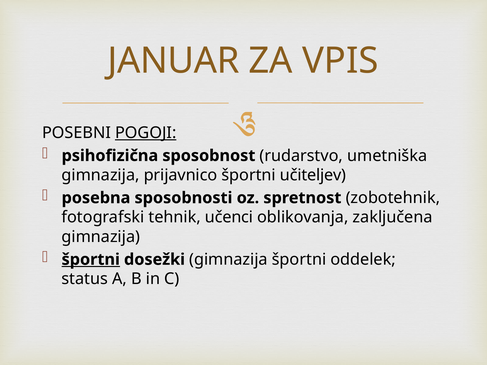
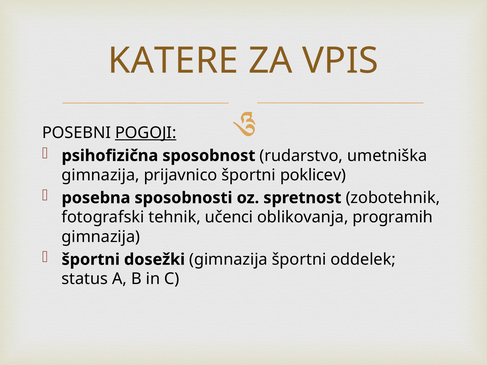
JANUAR: JANUAR -> KATERE
učiteljev: učiteljev -> poklicev
zaključena: zaključena -> programih
športni at (91, 260) underline: present -> none
